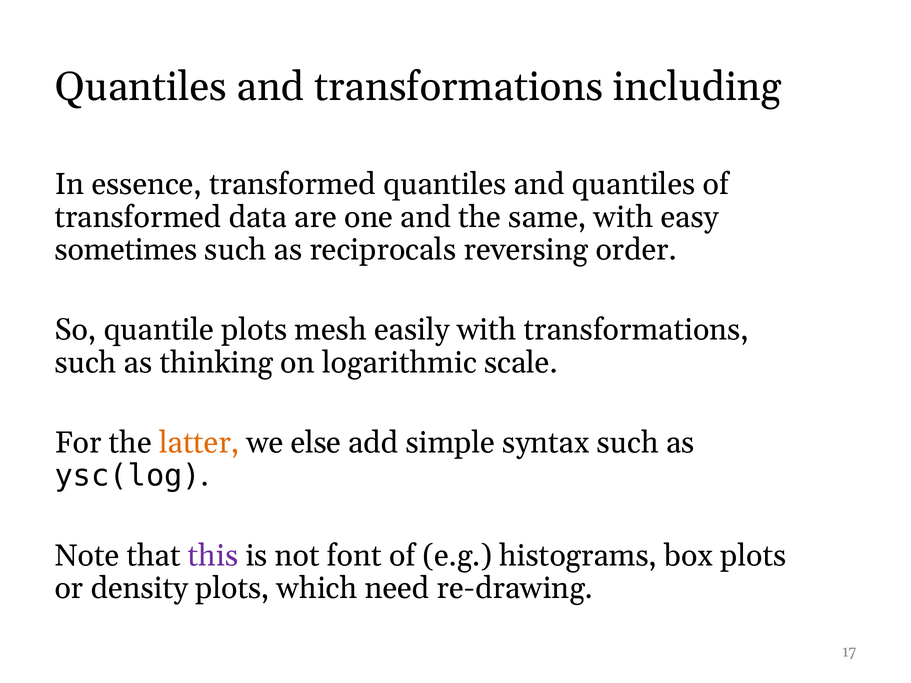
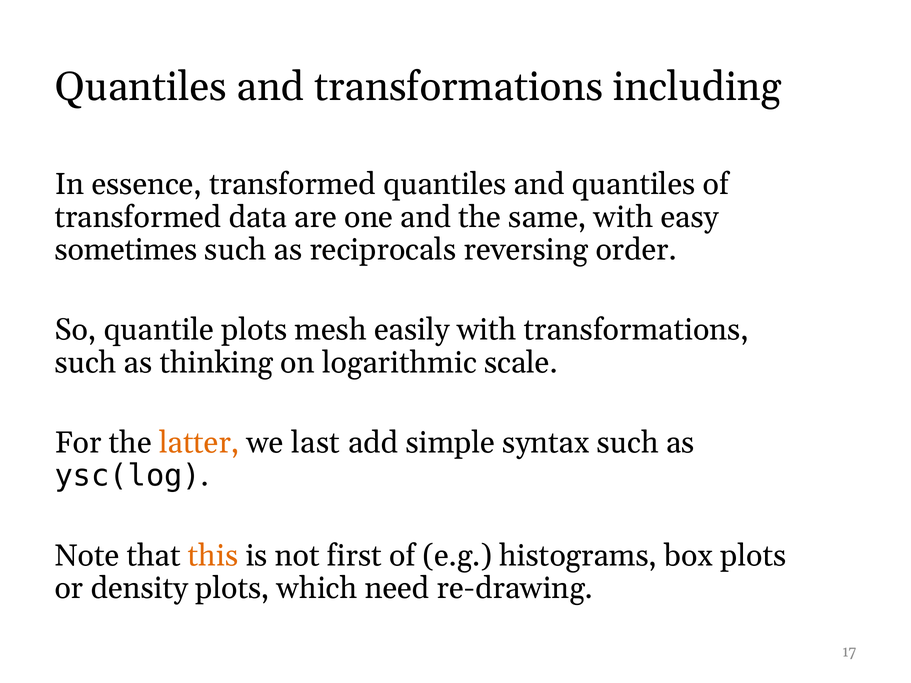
else: else -> last
this colour: purple -> orange
font: font -> first
